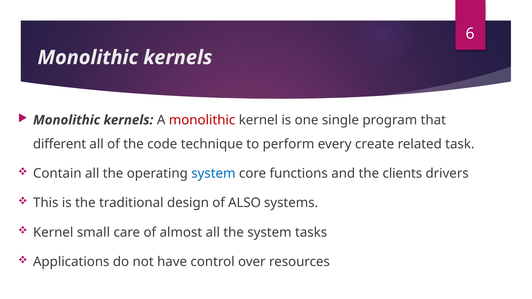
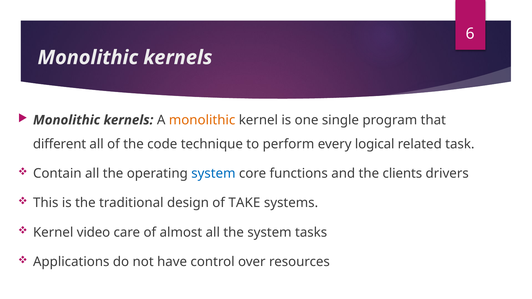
monolithic at (202, 120) colour: red -> orange
create: create -> logical
ALSO: ALSO -> TAKE
small: small -> video
